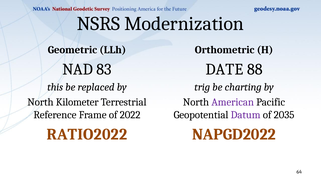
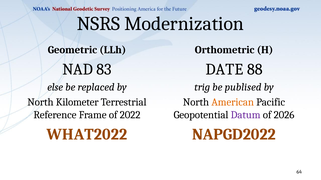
this: this -> else
charting: charting -> publised
American colour: purple -> orange
2035: 2035 -> 2026
RATIO2022: RATIO2022 -> WHAT2022
